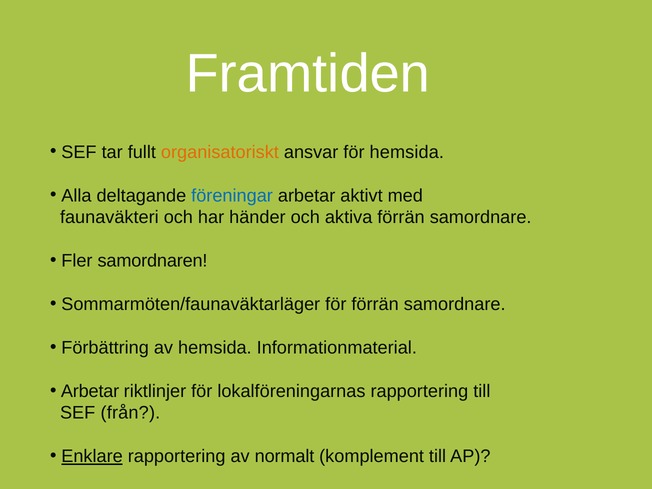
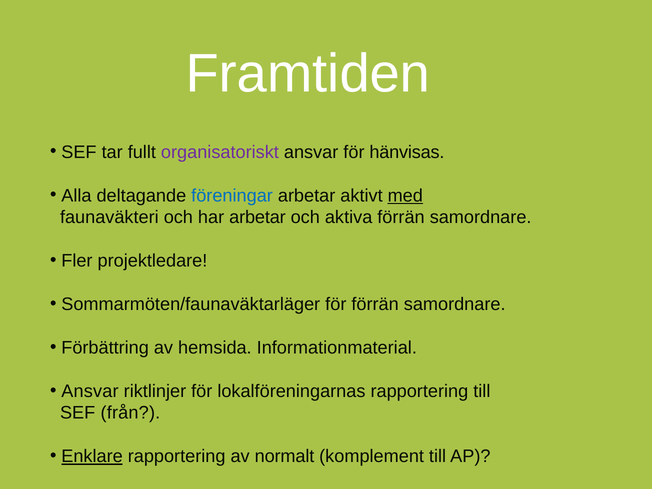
organisatoriskt colour: orange -> purple
för hemsida: hemsida -> hänvisas
med underline: none -> present
har händer: händer -> arbetar
samordnaren: samordnaren -> projektledare
Arbetar at (90, 391): Arbetar -> Ansvar
